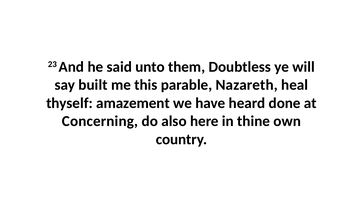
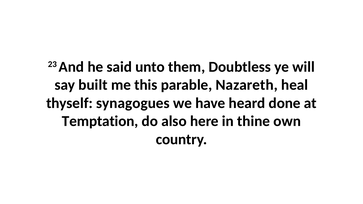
amazement: amazement -> synagogues
Concerning: Concerning -> Temptation
